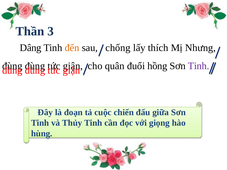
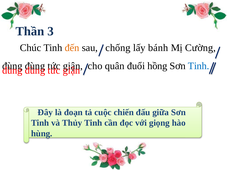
Dâng: Dâng -> Chúc
thích: thích -> bánh
Nhưng: Nhưng -> Cường
Tinh at (199, 66) colour: purple -> blue
